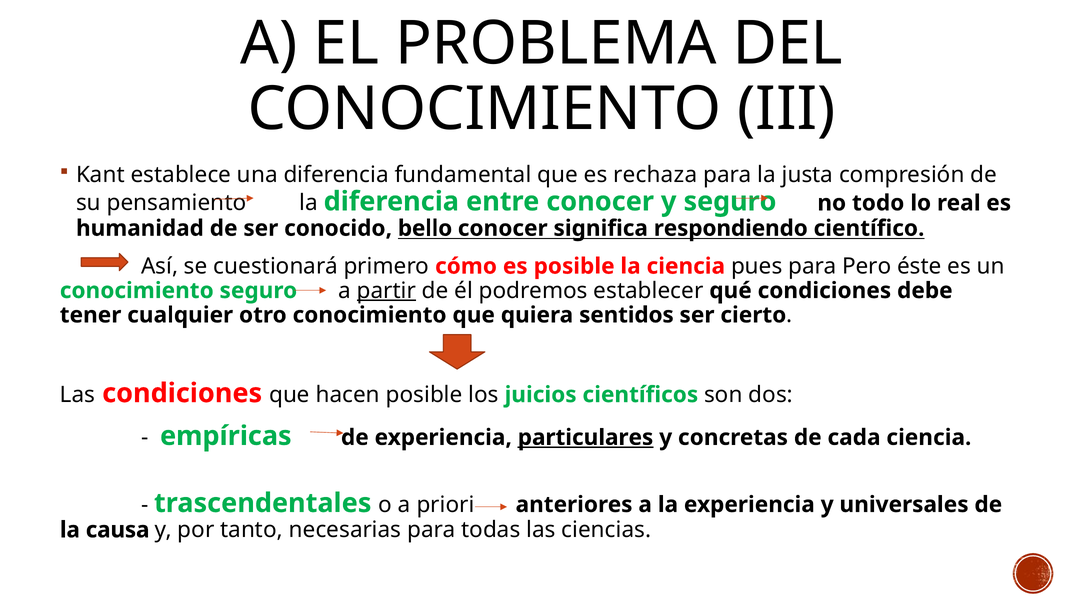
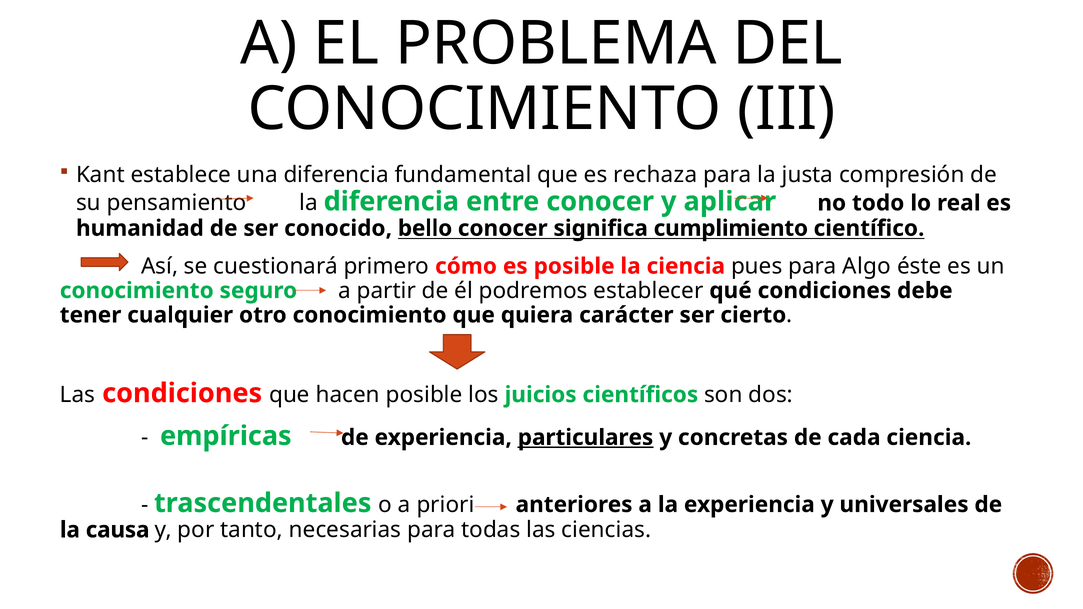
y seguro: seguro -> aplicar
respondiendo: respondiendo -> cumplimiento
Pero: Pero -> Algo
partir underline: present -> none
sentidos: sentidos -> carácter
